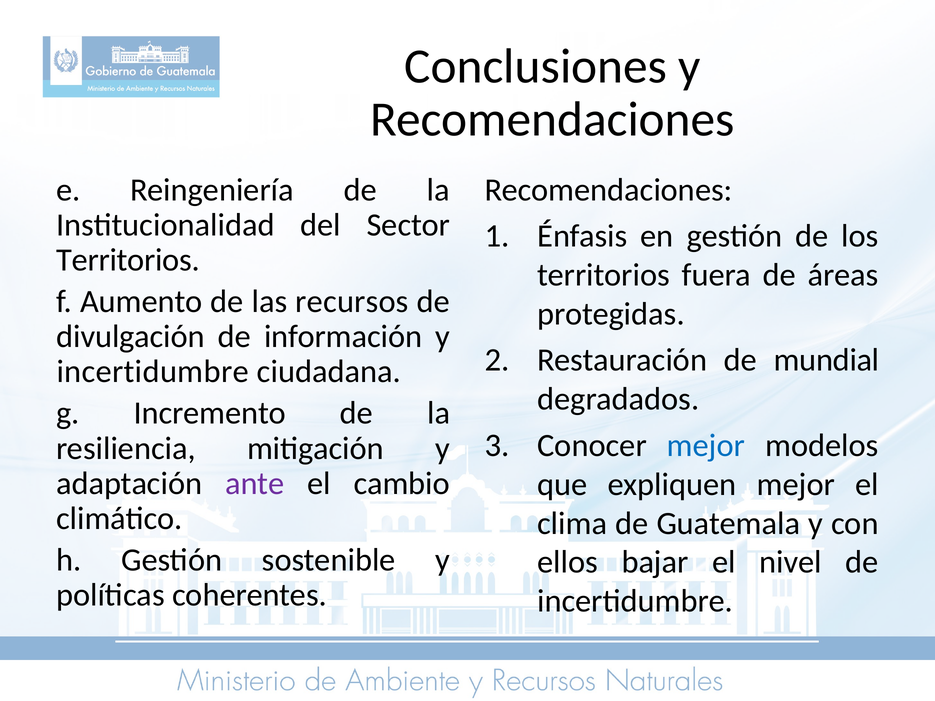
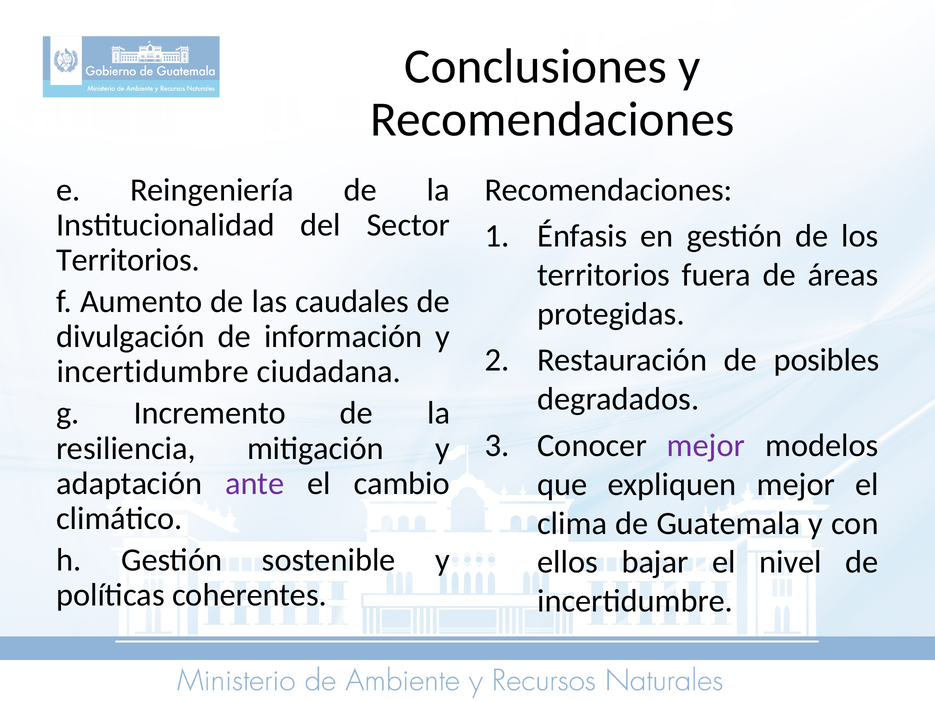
recursos: recursos -> caudales
mundial: mundial -> posibles
mejor at (706, 446) colour: blue -> purple
